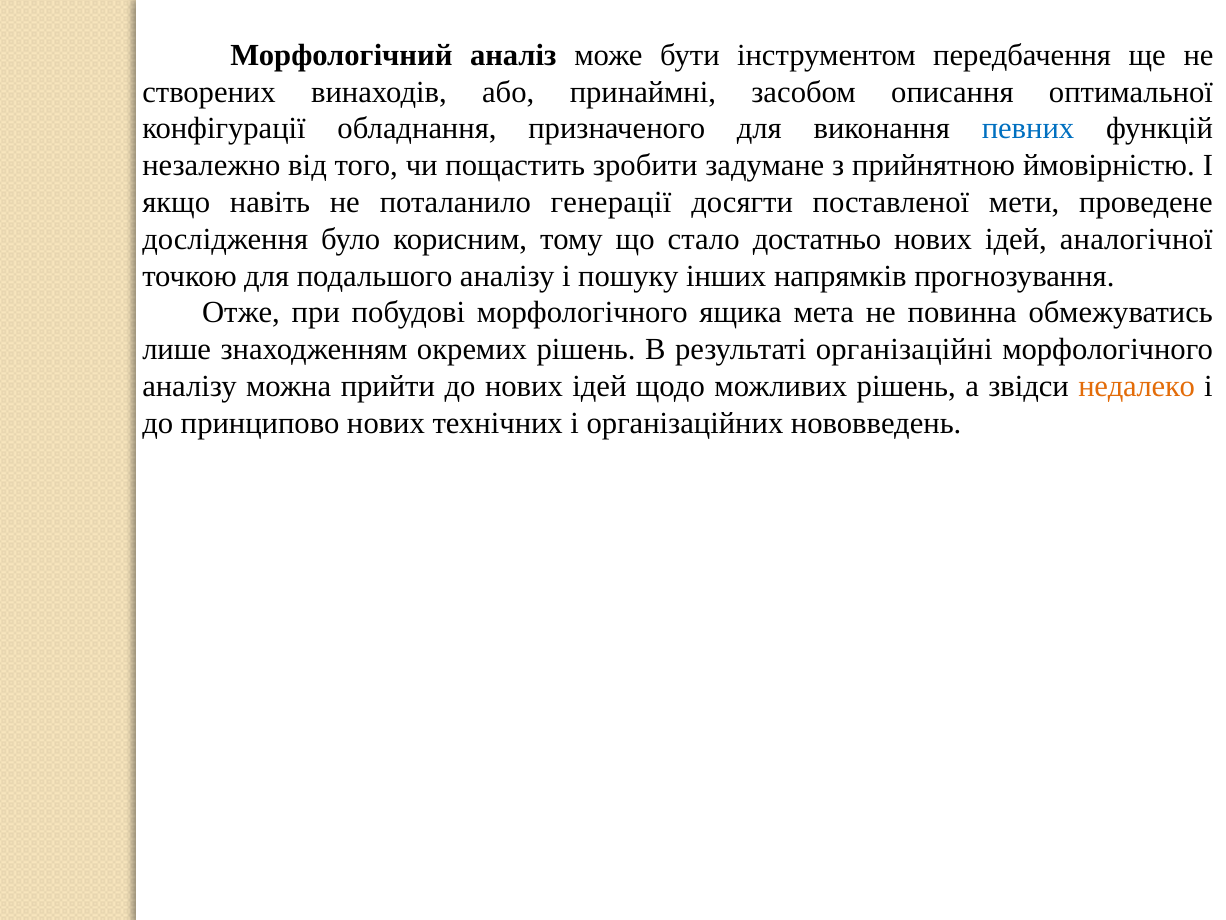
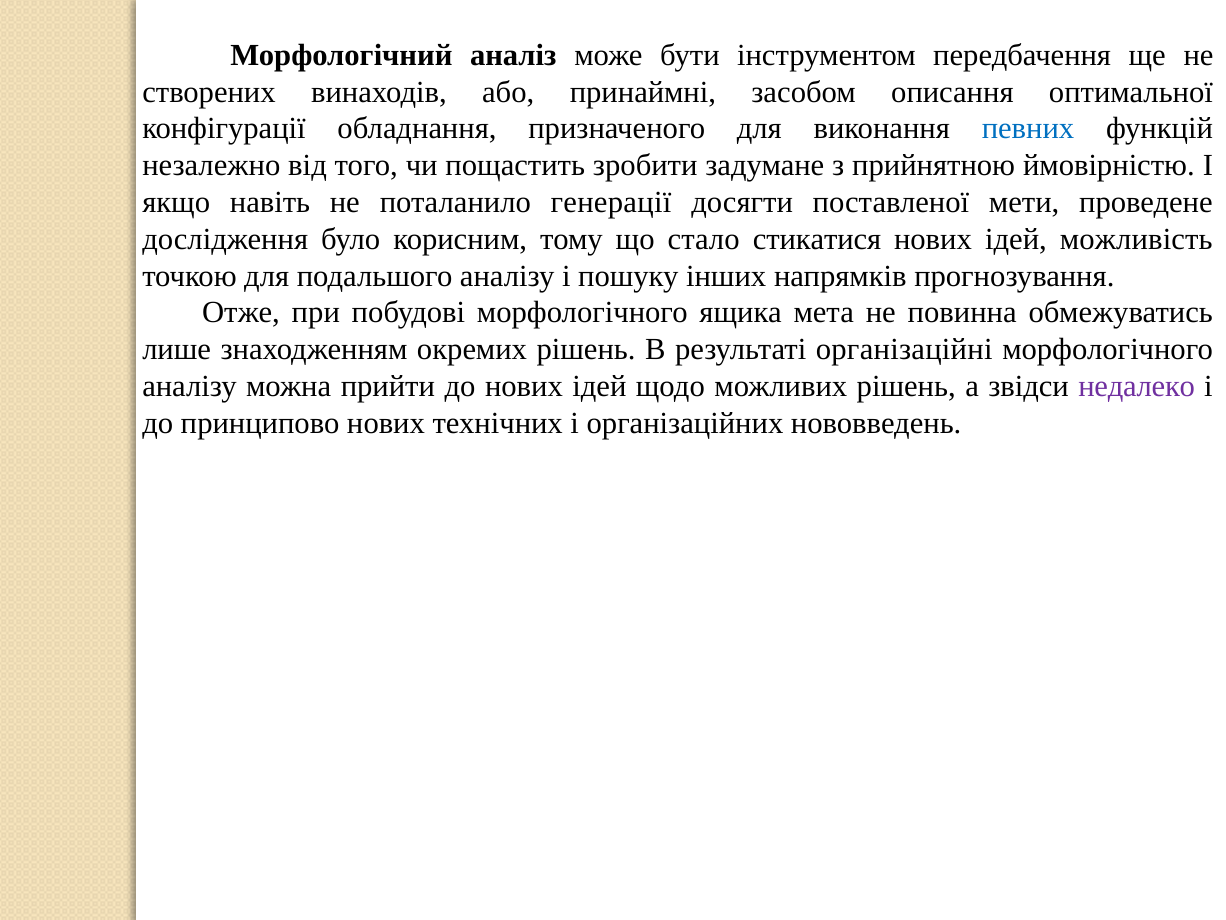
достатньо: достатньо -> стикатися
аналогічної: аналогічної -> можливість
недалеко colour: orange -> purple
